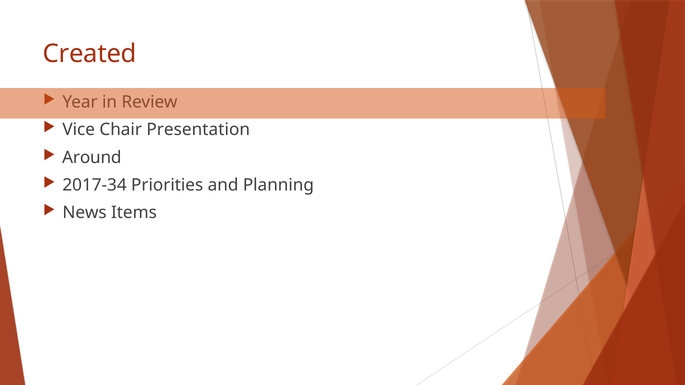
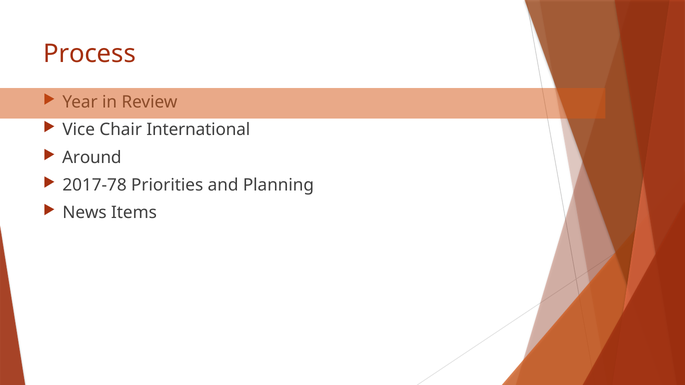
Created: Created -> Process
Presentation: Presentation -> International
2017-34: 2017-34 -> 2017-78
